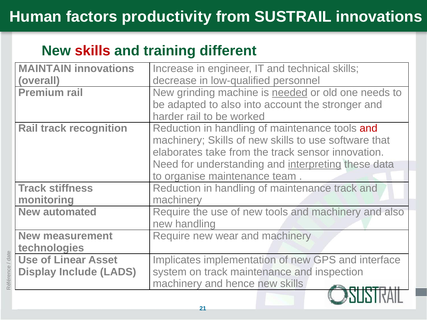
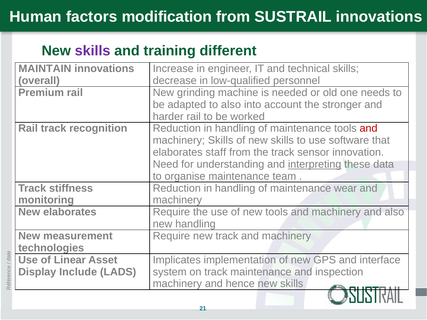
productivity: productivity -> modification
skills at (93, 51) colour: red -> purple
needed underline: present -> none
take: take -> staff
maintenance track: track -> wear
New automated: automated -> elaborates
new wear: wear -> track
